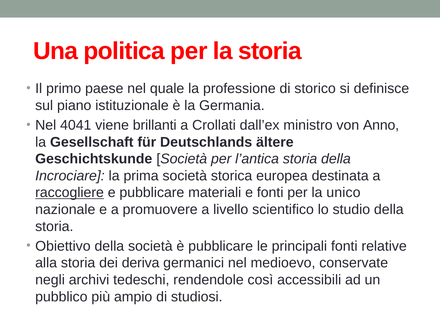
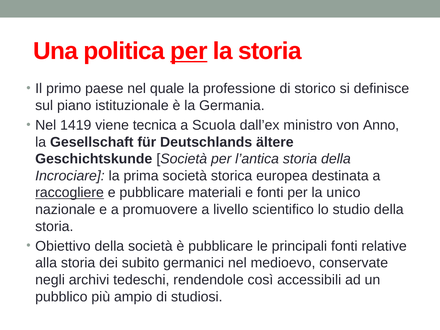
per at (189, 51) underline: none -> present
4041: 4041 -> 1419
brillanti: brillanti -> tecnica
Crollati: Crollati -> Scuola
deriva: deriva -> subito
